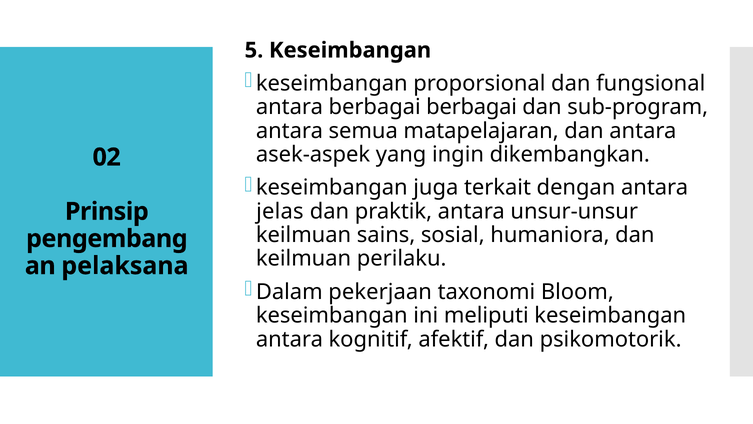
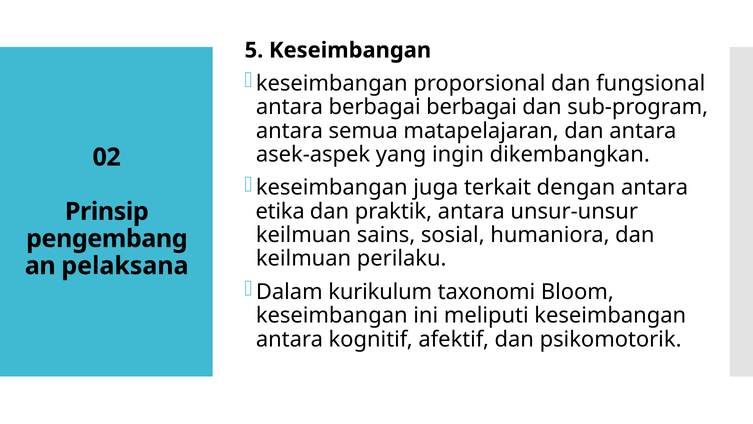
jelas: jelas -> etika
pekerjaan: pekerjaan -> kurikulum
